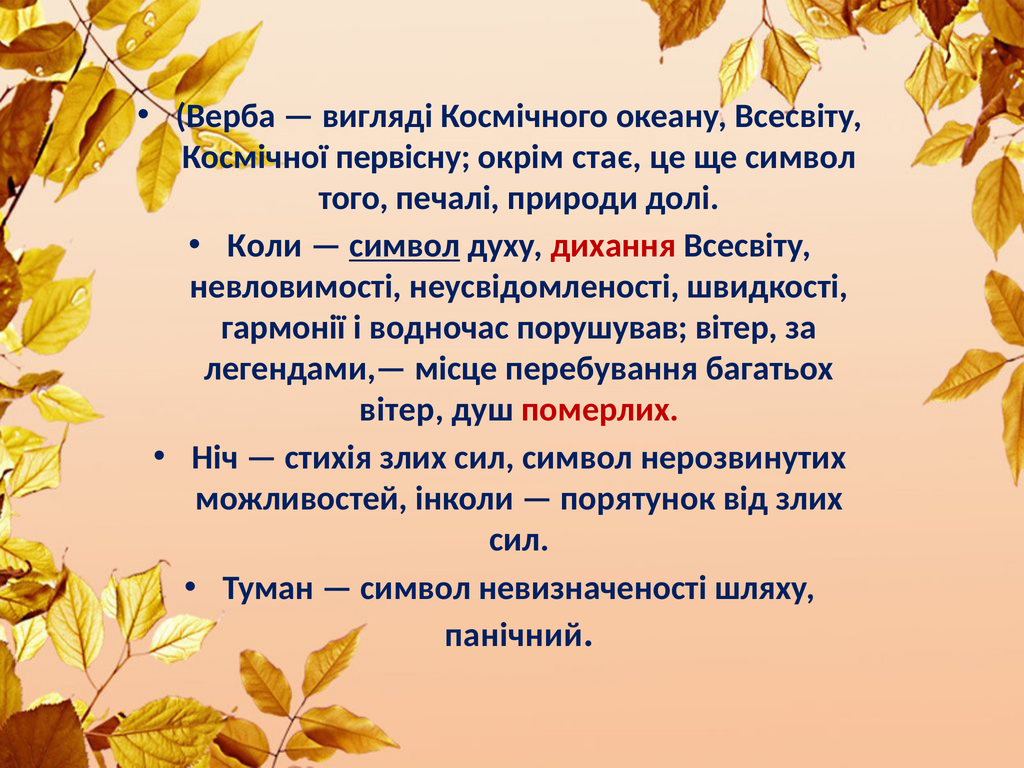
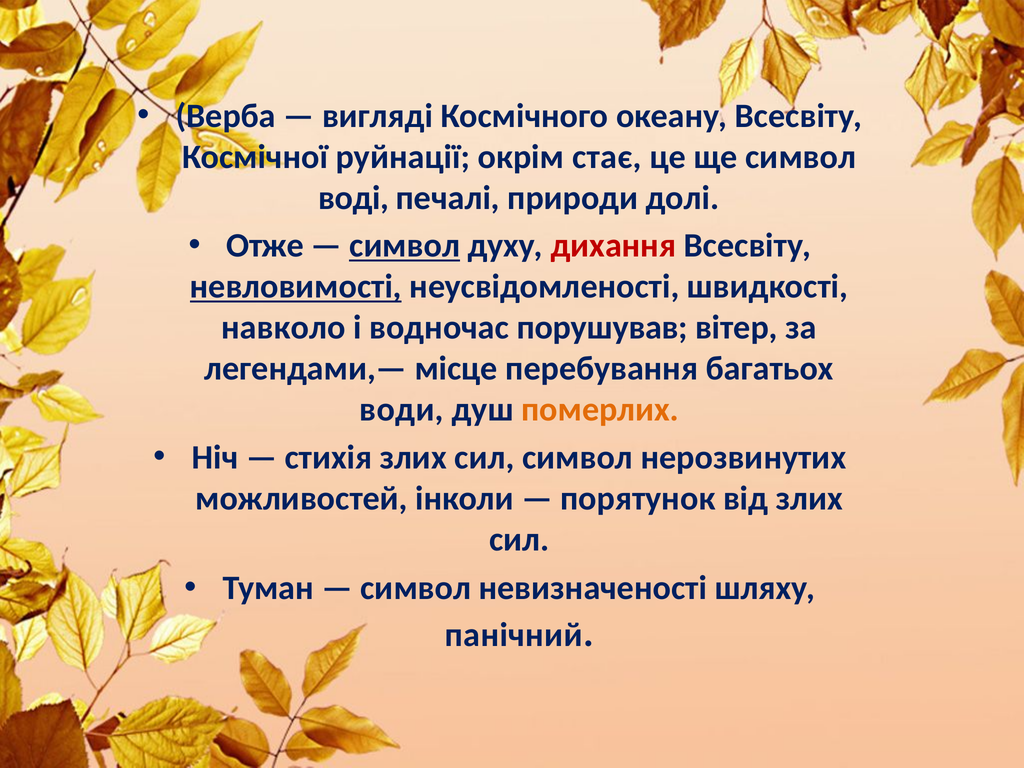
первісну: первісну -> руйнації
того: того -> воді
Коли: Коли -> Отже
невловимості underline: none -> present
гармонії: гармонії -> навколо
вітер at (402, 410): вітер -> води
померлих colour: red -> orange
